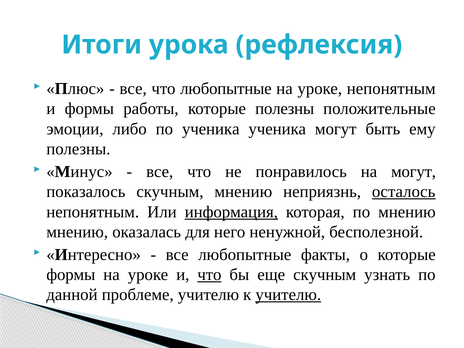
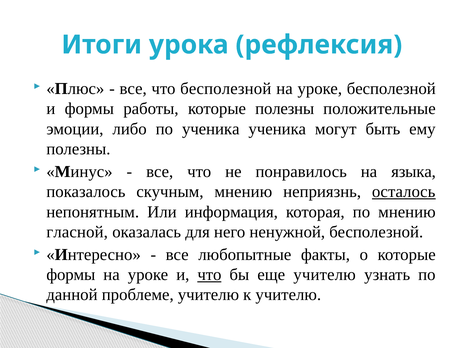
что любопытные: любопытные -> бесполезной
уроке непонятным: непонятным -> бесполезной
на могут: могут -> языка
информация underline: present -> none
мнению at (77, 232): мнению -> гласной
еще скучным: скучным -> учителю
учителю at (288, 295) underline: present -> none
